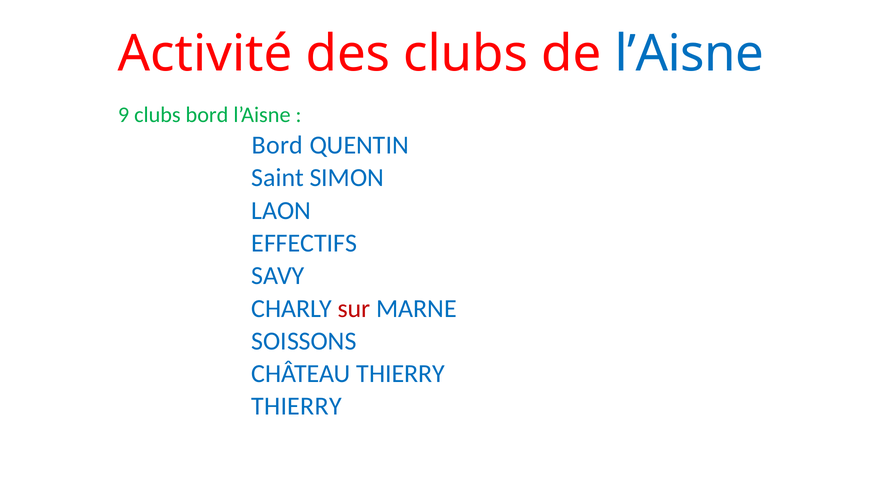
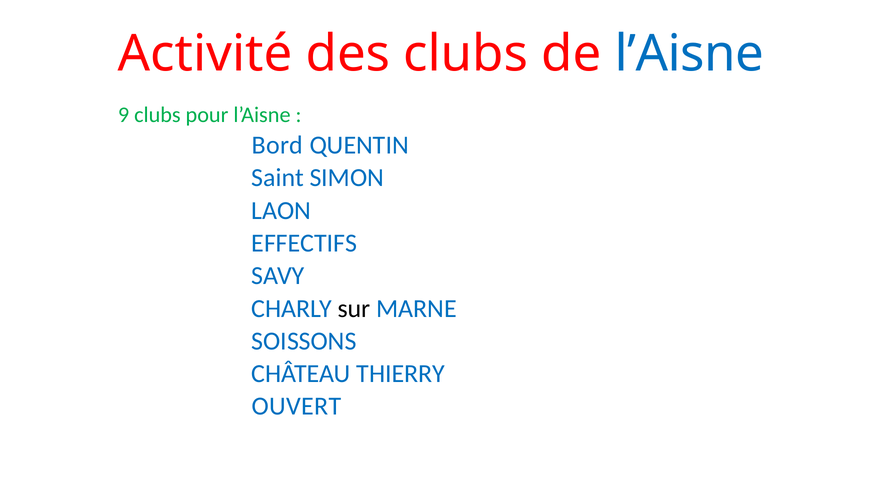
clubs bord: bord -> pour
sur colour: red -> black
THIERRY at (297, 406): THIERRY -> OUVERT
